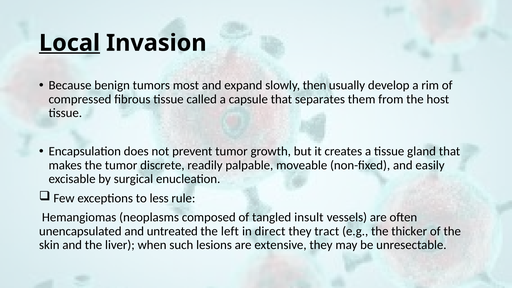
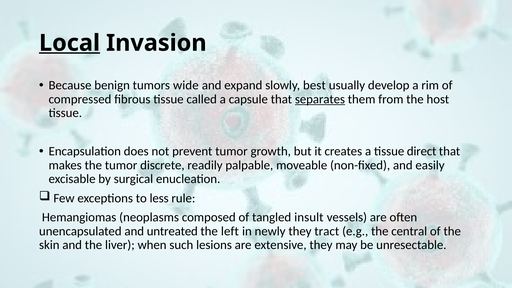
most: most -> wide
then: then -> best
separates underline: none -> present
gland: gland -> direct
direct: direct -> newly
thicker: thicker -> central
